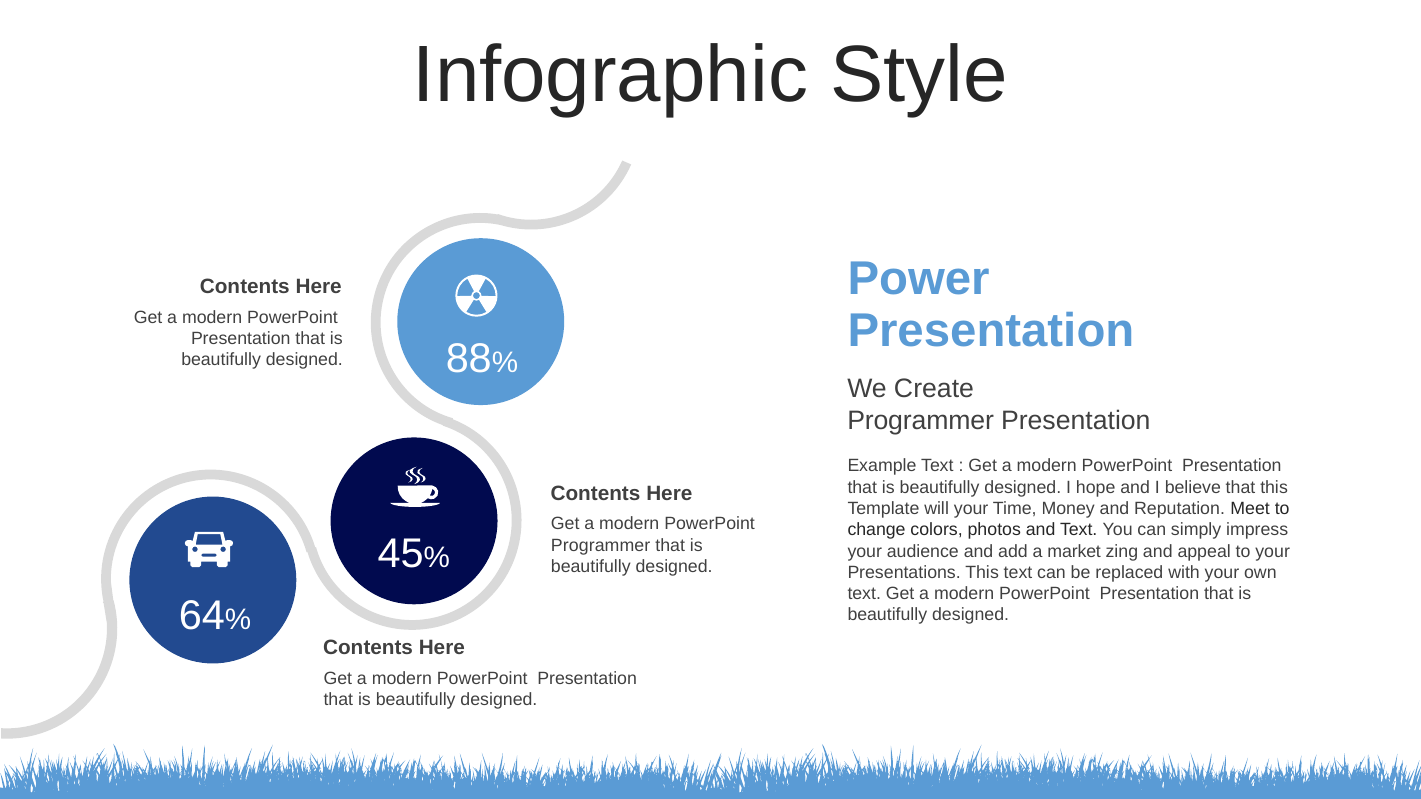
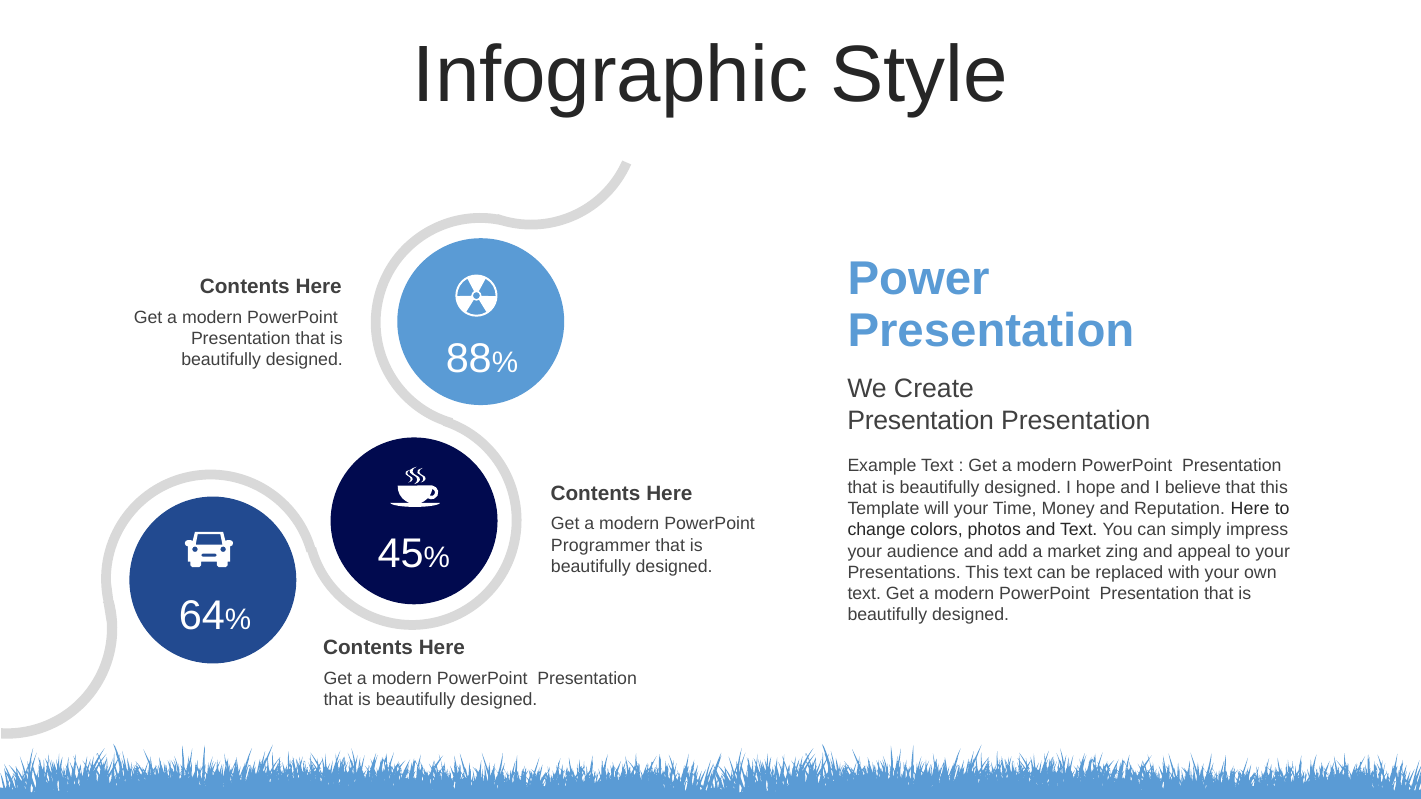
Programmer at (921, 421): Programmer -> Presentation
Reputation Meet: Meet -> Here
